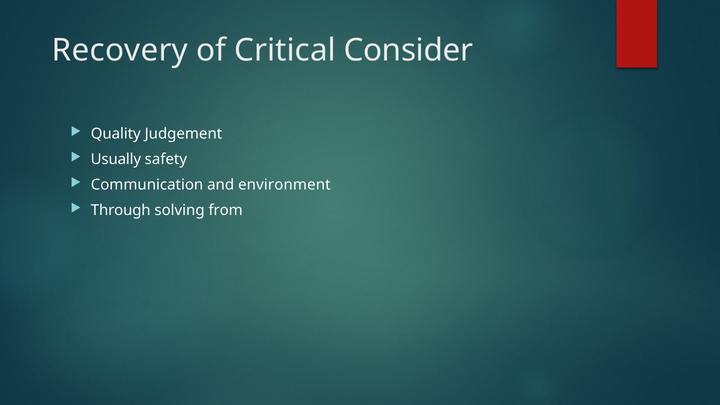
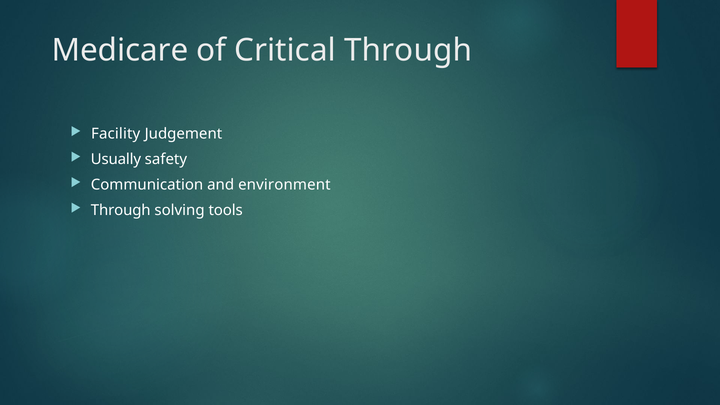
Recovery: Recovery -> Medicare
Critical Consider: Consider -> Through
Quality: Quality -> Facility
from: from -> tools
